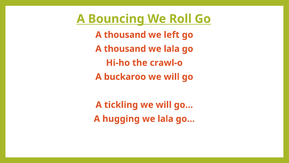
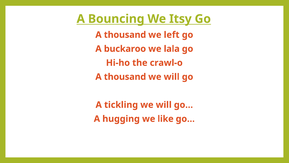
Roll: Roll -> Itsy
thousand at (125, 49): thousand -> buckaroo
buckaroo at (125, 77): buckaroo -> thousand
hugging we lala: lala -> like
